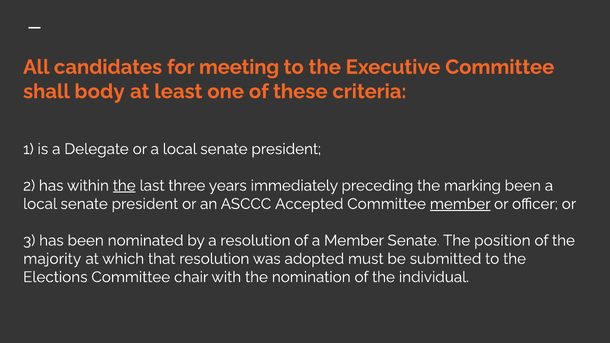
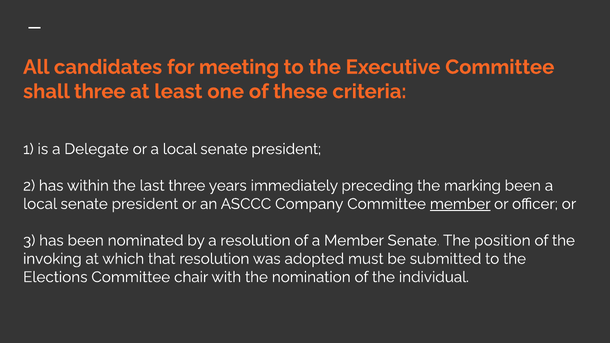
shall body: body -> three
the at (124, 186) underline: present -> none
Accepted: Accepted -> Company
majority: majority -> invoking
